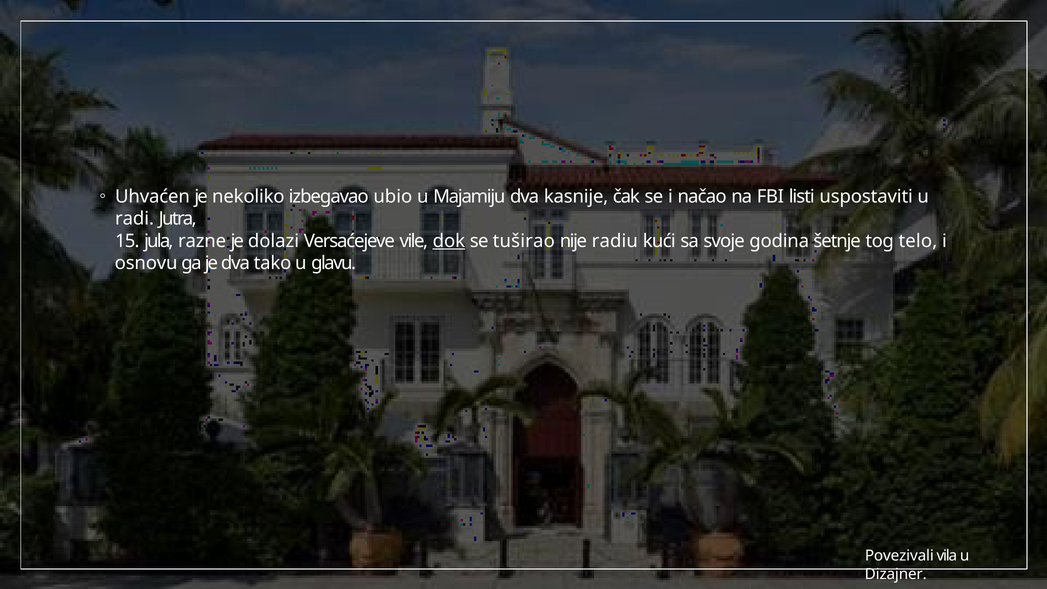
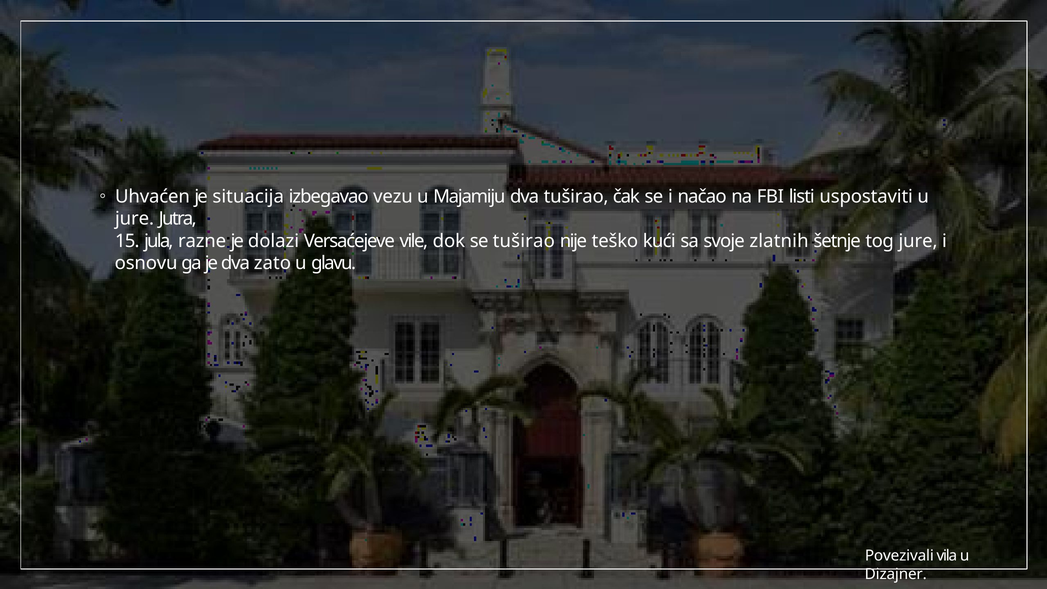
nekoliko: nekoliko -> situacija
ubio: ubio -> vezu
dva kasnije: kasnije -> tuširao
radi at (135, 219): radi -> jure
dok underline: present -> none
radiu: radiu -> teško
godina: godina -> zlatnih
tog telo: telo -> jure
tako: tako -> zato
